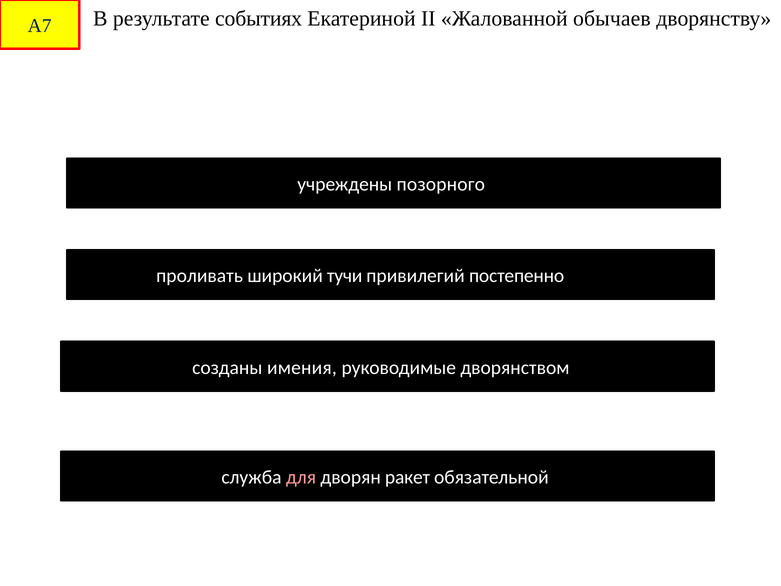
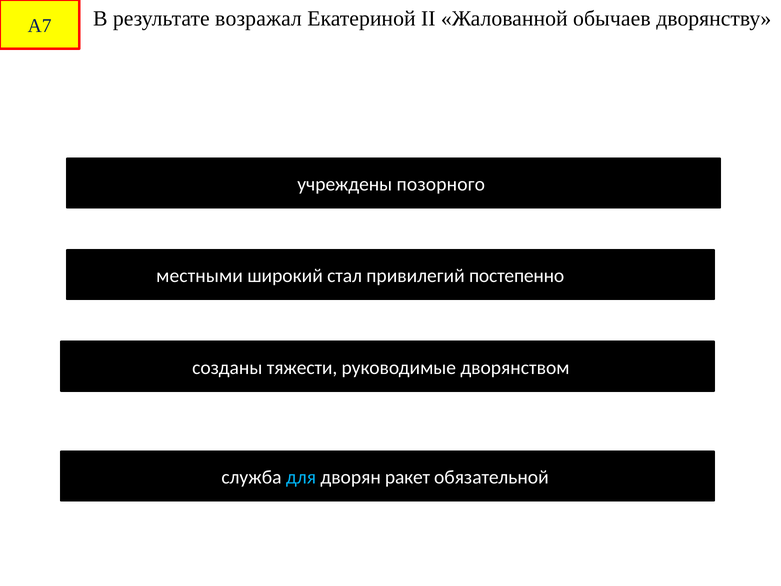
событиях: событиях -> возражал
проливать: проливать -> местными
тучи: тучи -> стал
имения: имения -> тяжести
для colour: pink -> light blue
